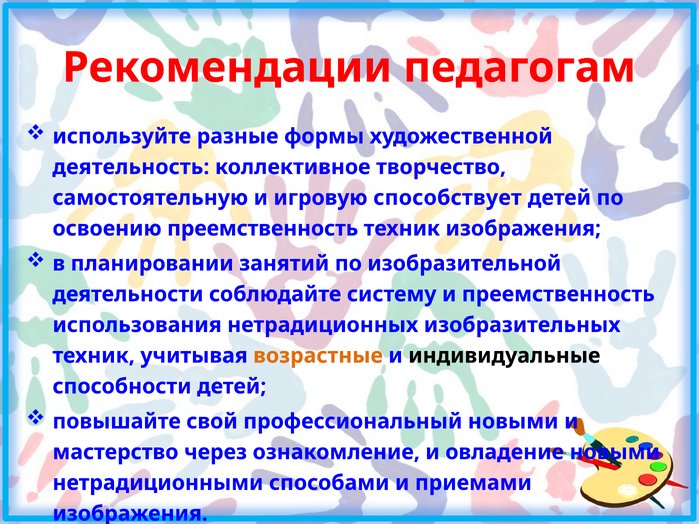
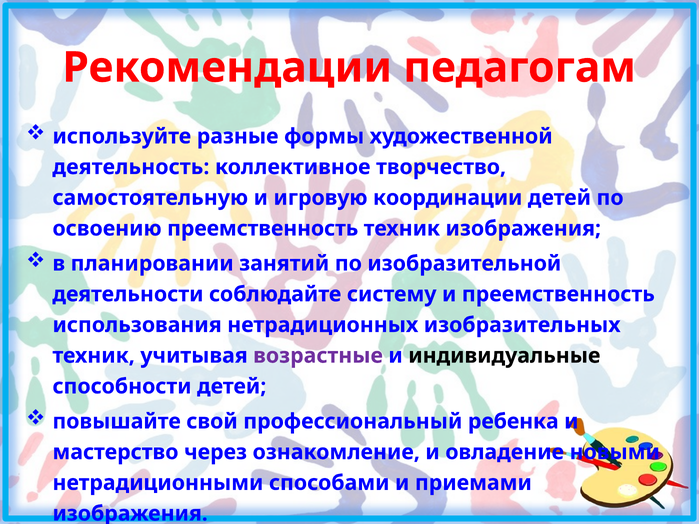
способствует: способствует -> координации
возрастные colour: orange -> purple
профессиональный новыми: новыми -> ребенка
